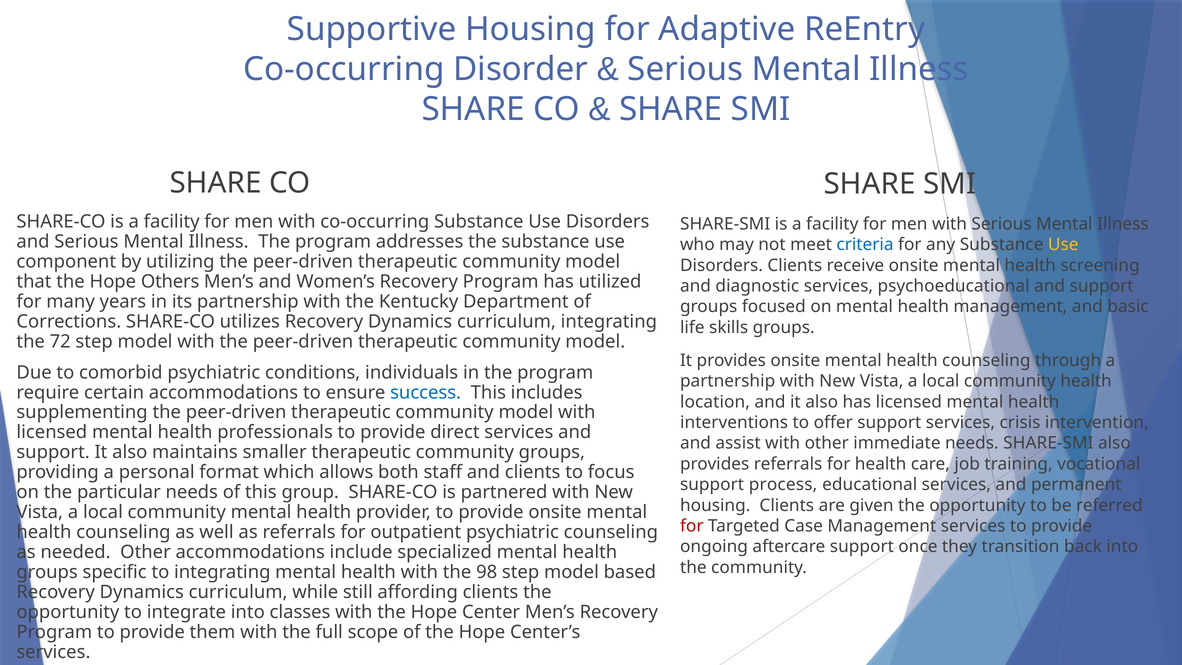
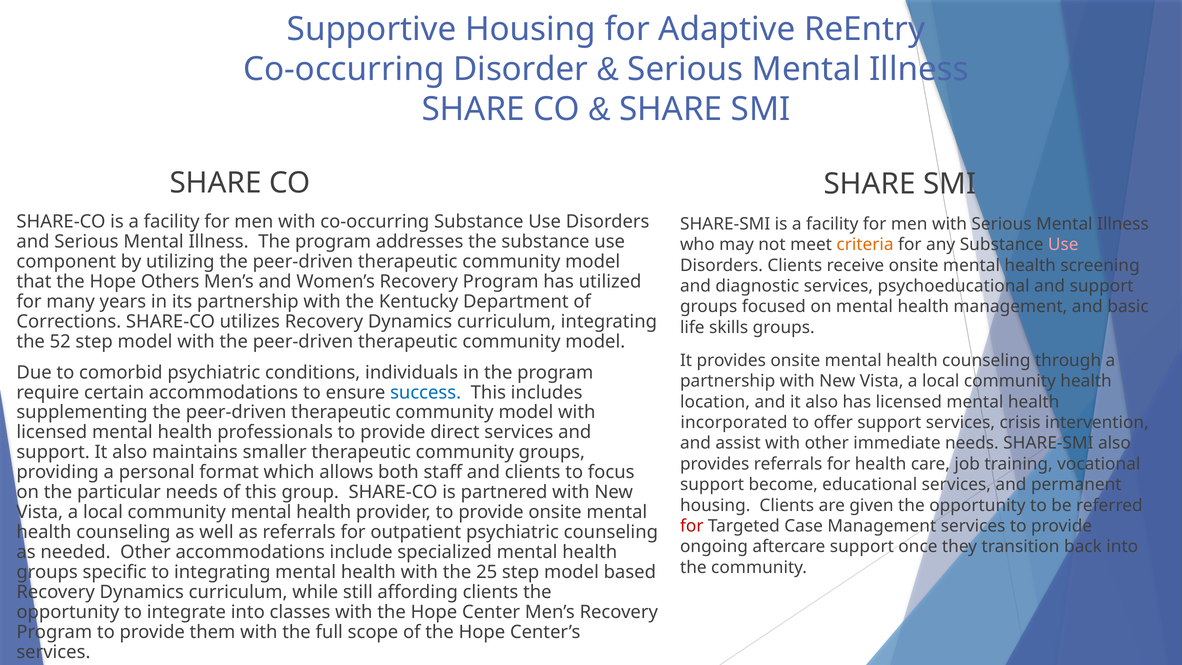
criteria colour: blue -> orange
Use at (1063, 245) colour: yellow -> pink
72: 72 -> 52
interventions: interventions -> incorporated
process: process -> become
98: 98 -> 25
